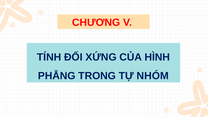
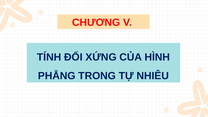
NHÓM: NHÓM -> NHIÊU
